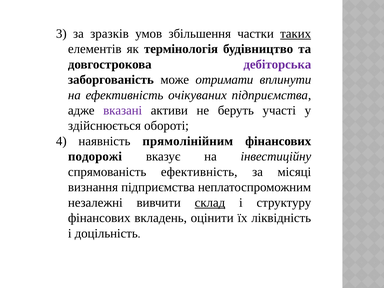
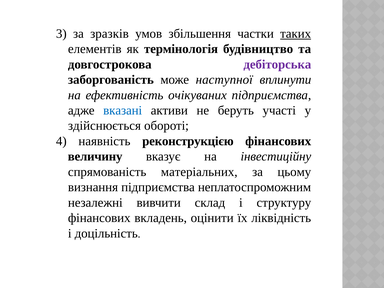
отримати: отримати -> наступної
вказані colour: purple -> blue
прямолінійним: прямолінійним -> реконструкцією
подорожі: подорожі -> величину
спрямованість ефективність: ефективність -> матеріальних
місяці: місяці -> цьому
склад underline: present -> none
